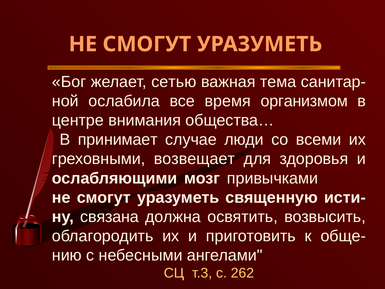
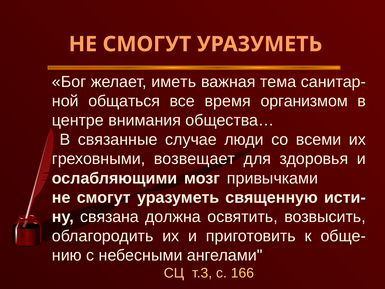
сетью: сетью -> иметь
ослабила: ослабила -> общаться
принимает: принимает -> связанные
262: 262 -> 166
